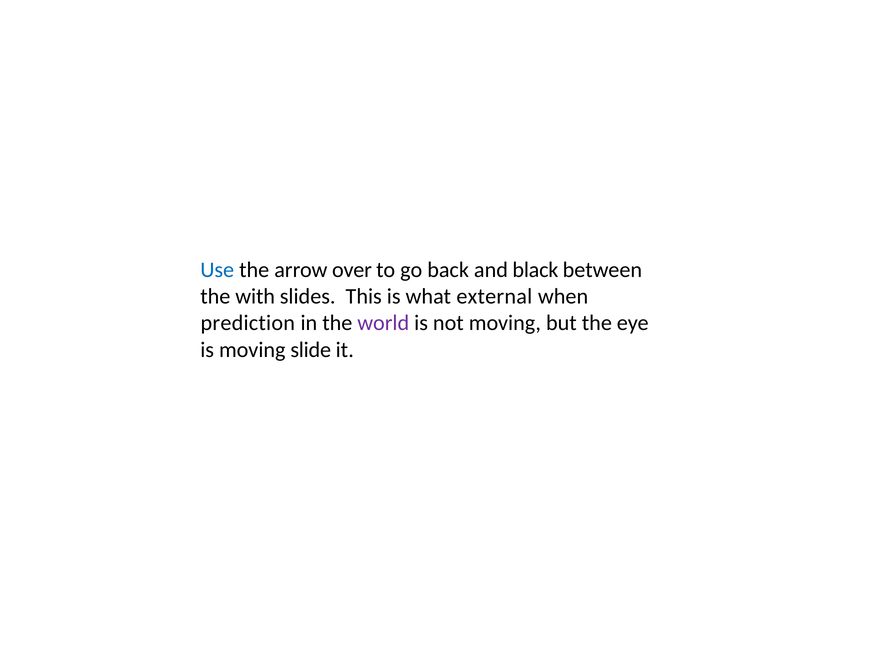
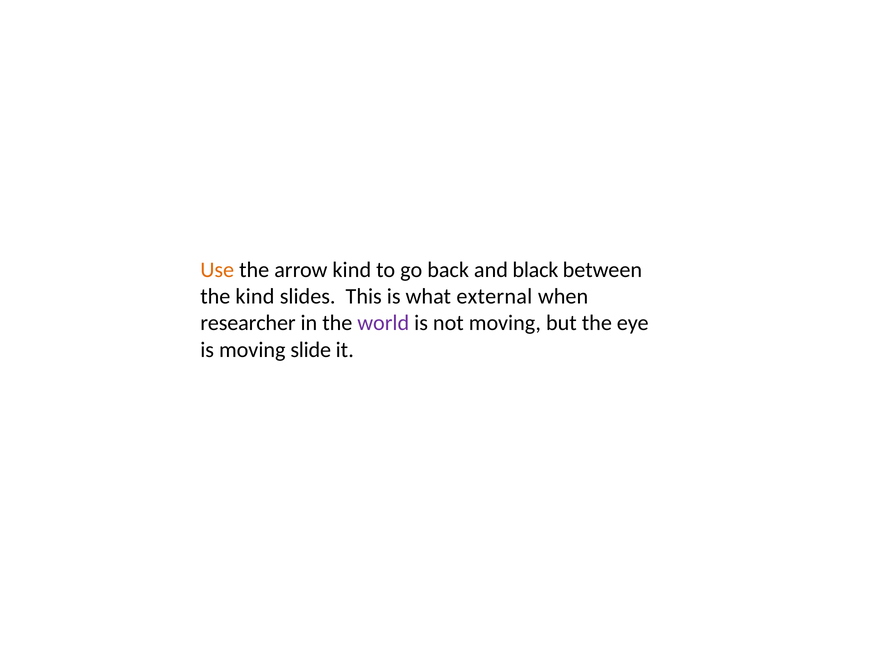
Use colour: blue -> orange
arrow over: over -> kind
the with: with -> kind
prediction: prediction -> researcher
